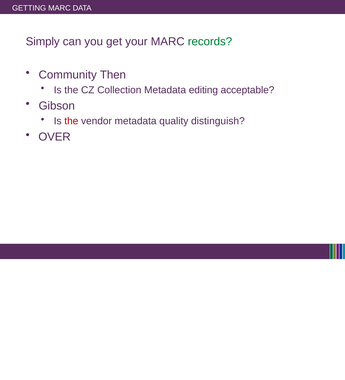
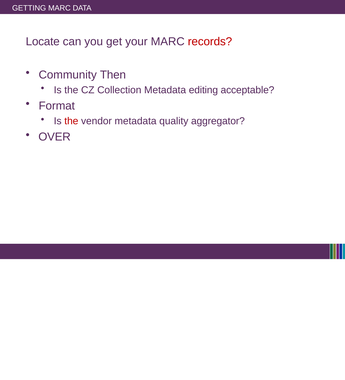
Simply: Simply -> Locate
records colour: green -> red
Gibson: Gibson -> Format
distinguish: distinguish -> aggregator
